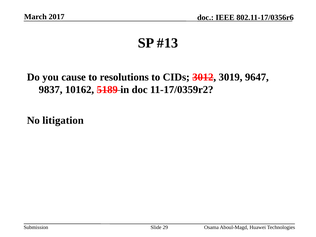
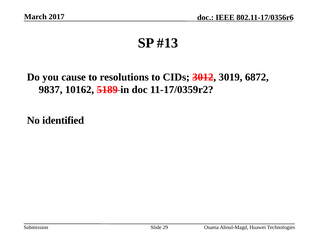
9647: 9647 -> 6872
litigation: litigation -> identified
